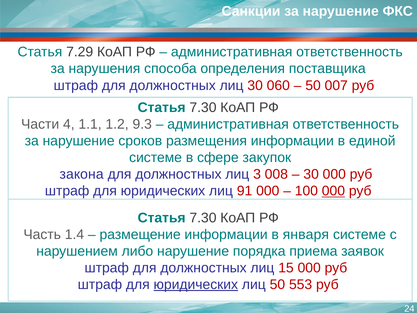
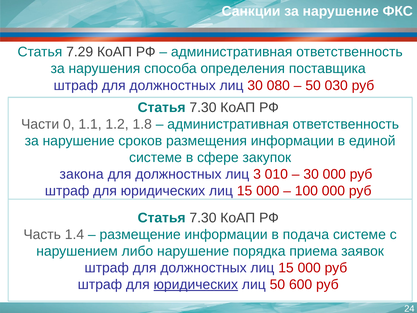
060: 060 -> 080
007: 007 -> 030
4: 4 -> 0
9.3: 9.3 -> 1.8
008: 008 -> 010
юридических лиц 91: 91 -> 15
000 at (333, 191) underline: present -> none
января: января -> подача
553: 553 -> 600
